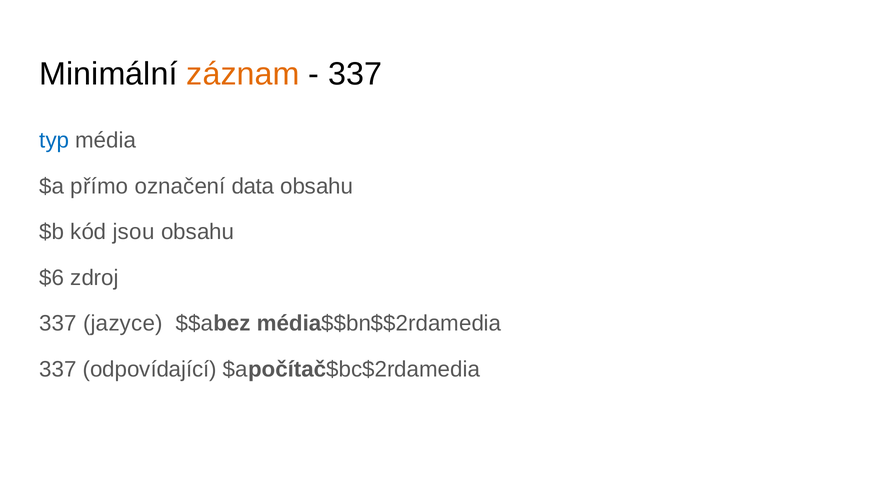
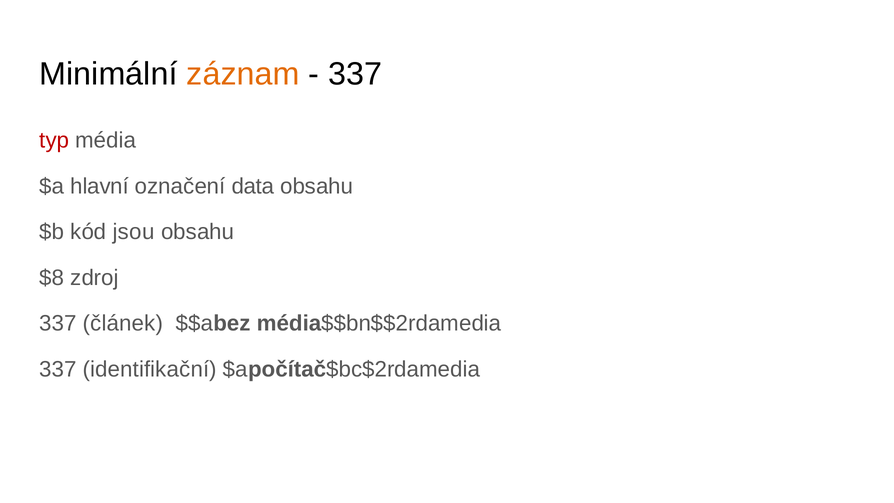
typ colour: blue -> red
přímo: přímo -> hlavní
$6: $6 -> $8
jazyce: jazyce -> článek
odpovídající: odpovídající -> identifikační
